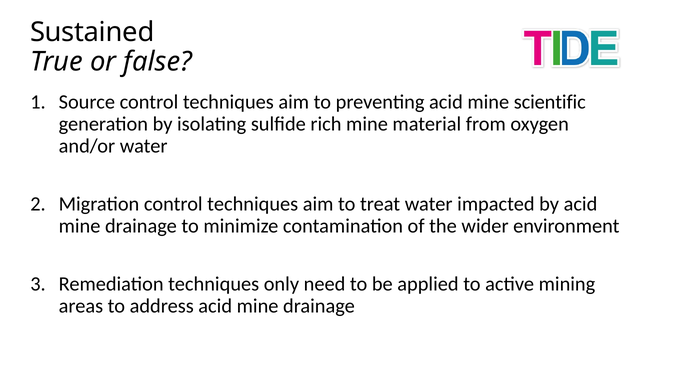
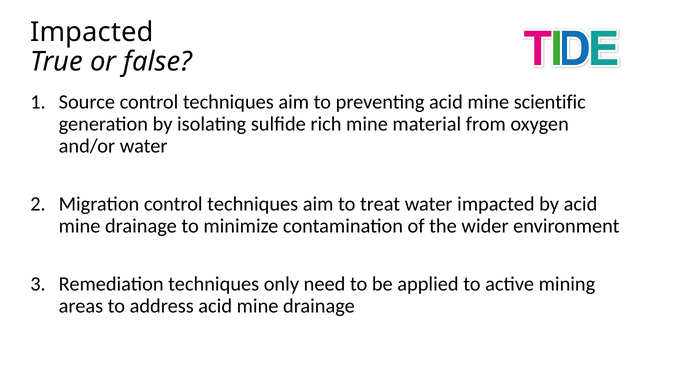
Sustained at (92, 32): Sustained -> Impacted
